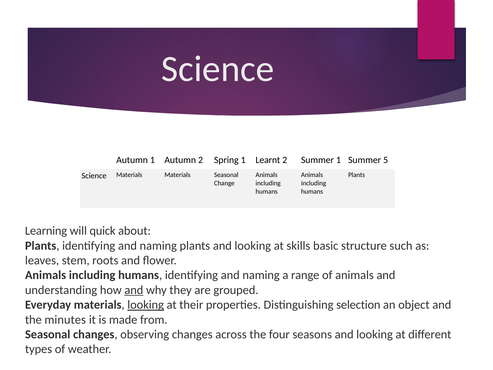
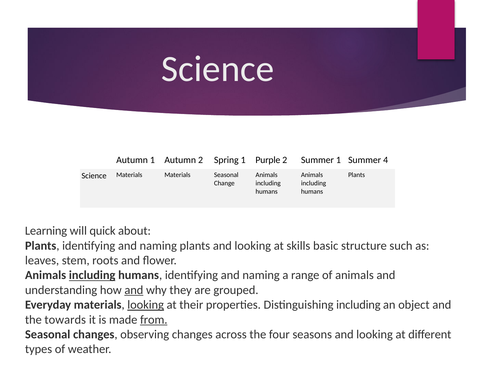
Learnt: Learnt -> Purple
5: 5 -> 4
including at (92, 275) underline: none -> present
Distinguishing selection: selection -> including
minutes: minutes -> towards
from underline: none -> present
